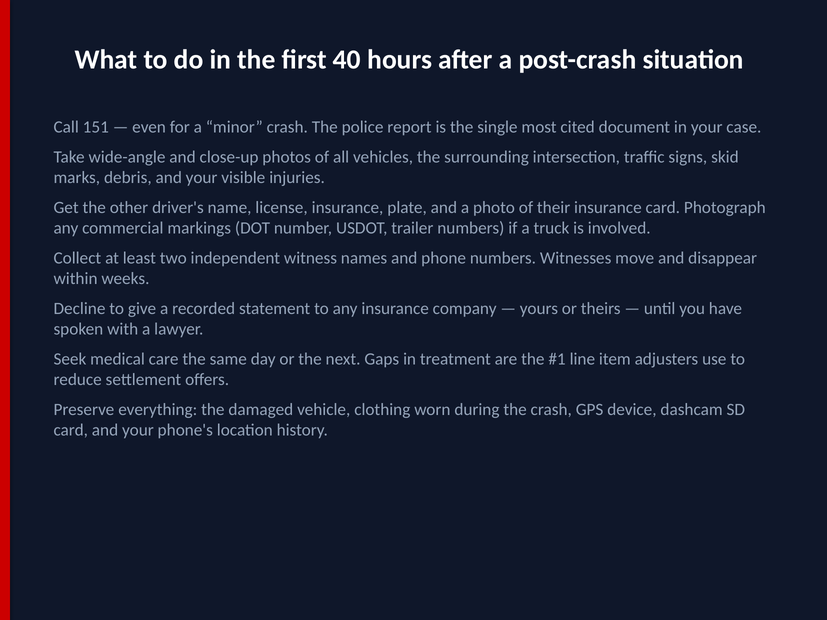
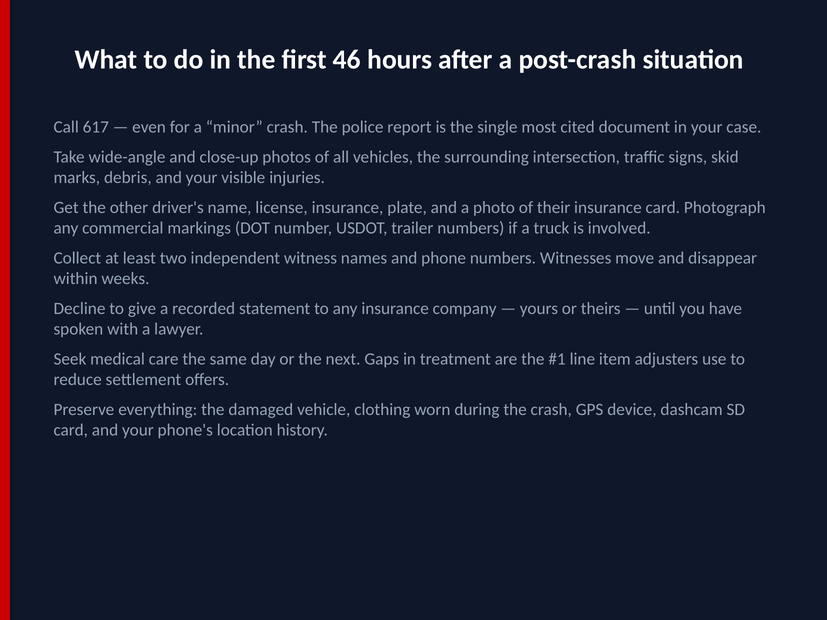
40: 40 -> 46
151: 151 -> 617
